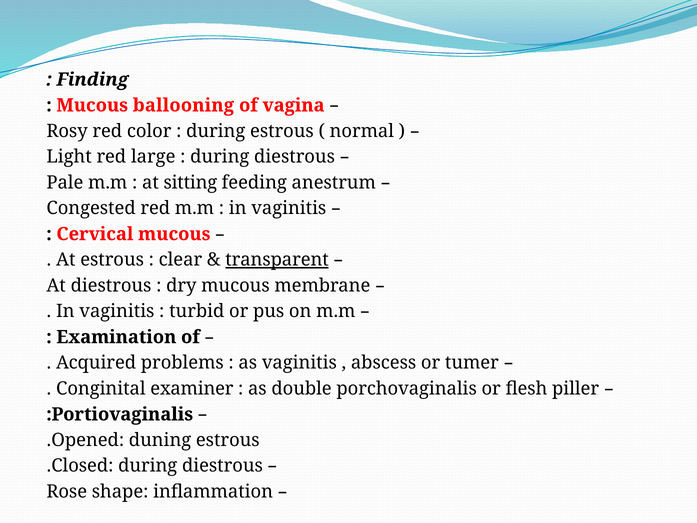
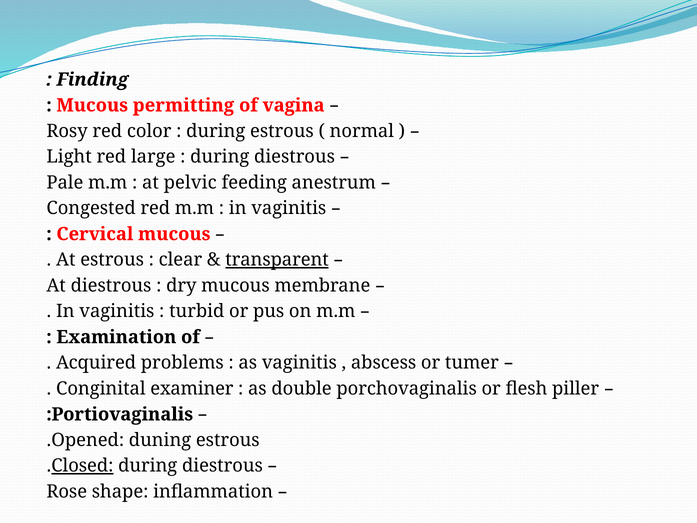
ballooning: ballooning -> permitting
sitting: sitting -> pelvic
Closed underline: none -> present
